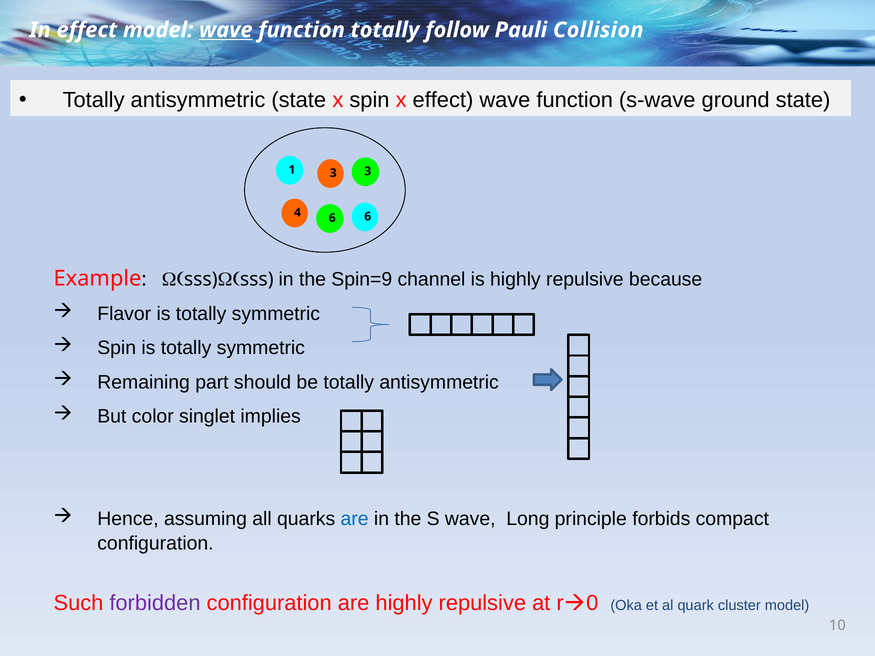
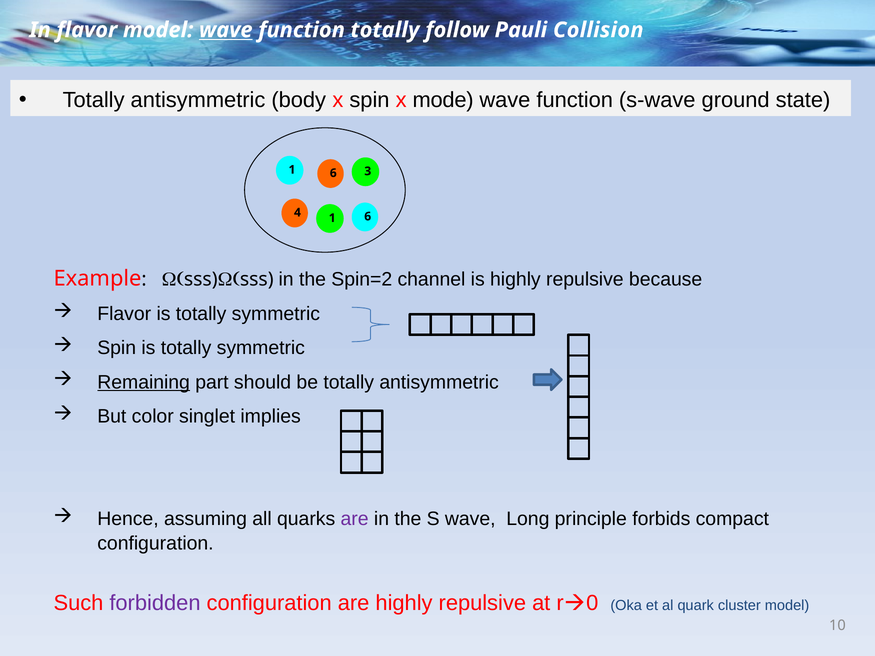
In effect: effect -> flavor
antisymmetric state: state -> body
x effect: effect -> mode
3 at (333, 173): 3 -> 6
4 6: 6 -> 1
Spin=9: Spin=9 -> Spin=2
Remaining underline: none -> present
are at (355, 519) colour: blue -> purple
